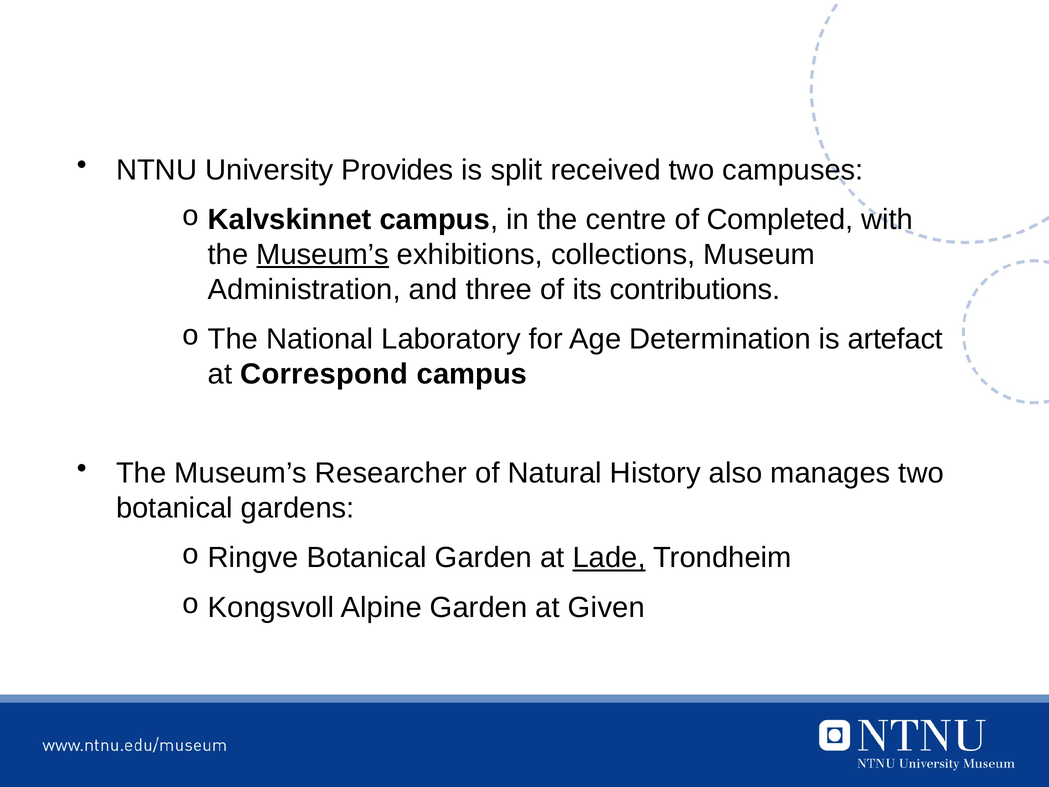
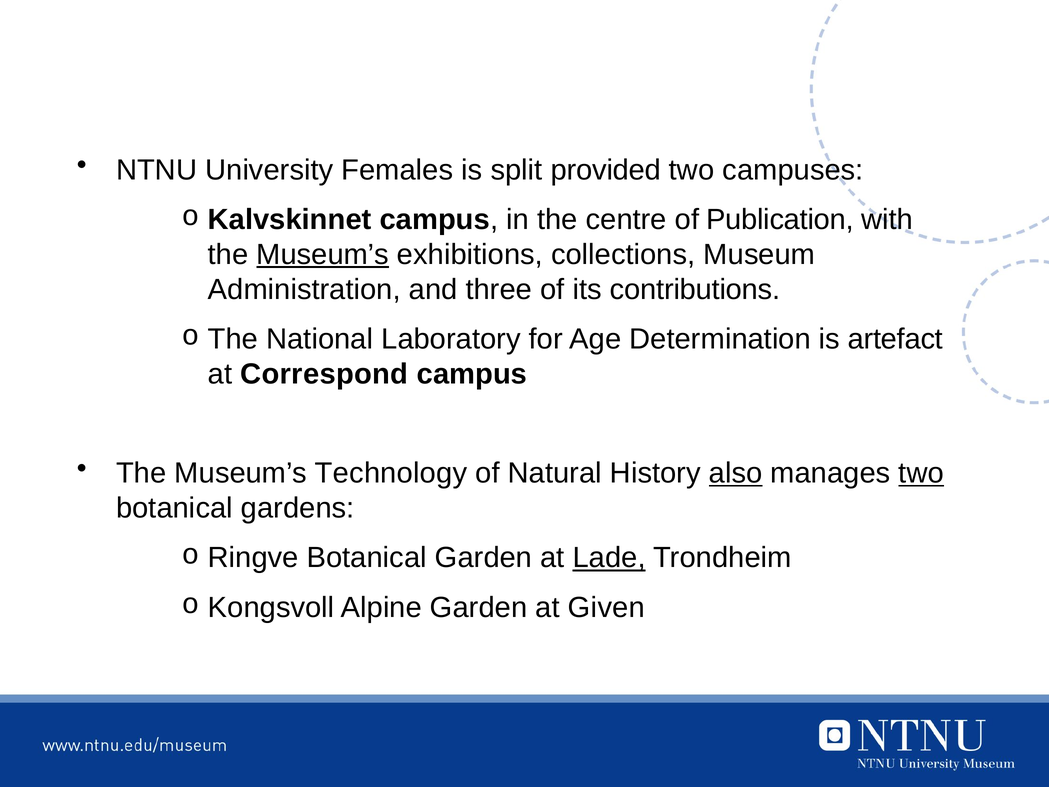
Provides: Provides -> Females
received: received -> provided
Completed: Completed -> Publication
Researcher: Researcher -> Technology
also underline: none -> present
two at (921, 473) underline: none -> present
